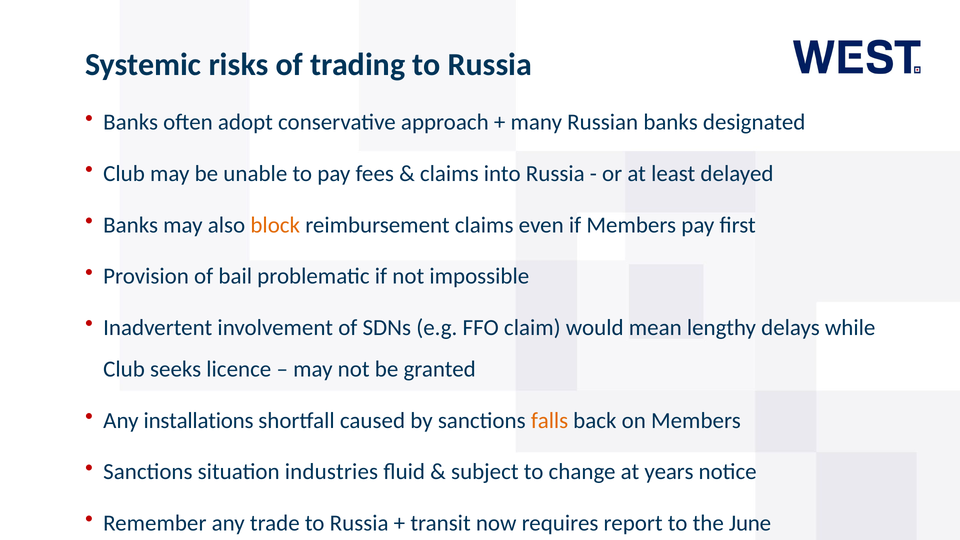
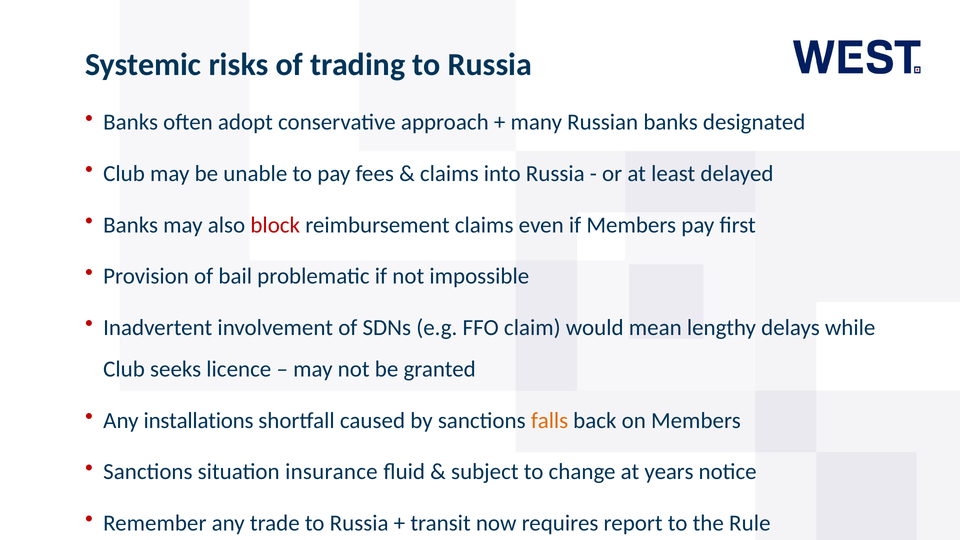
block colour: orange -> red
industries: industries -> insurance
June: June -> Rule
